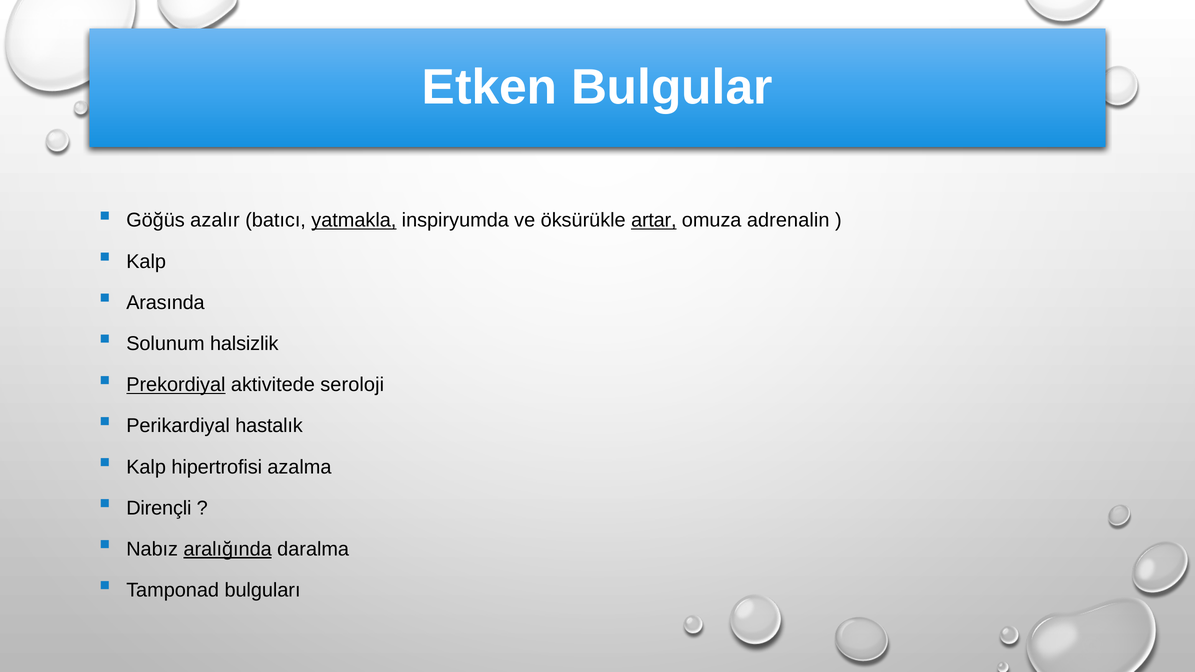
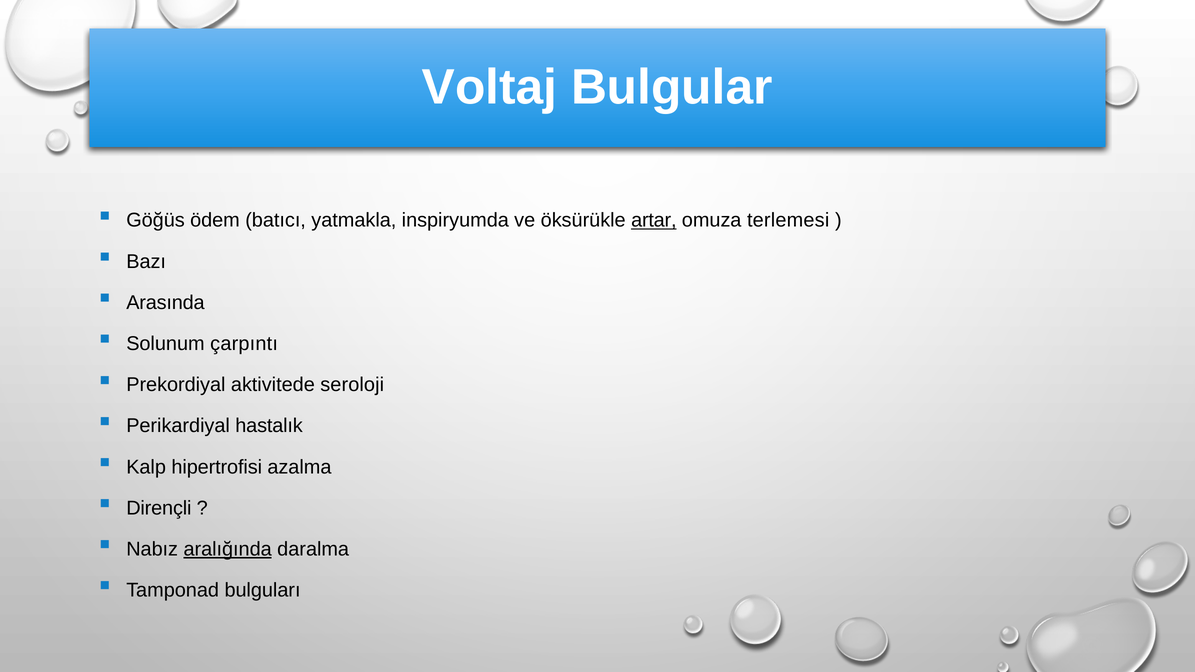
Etken: Etken -> Voltaj
azalır: azalır -> ödem
yatmakla underline: present -> none
adrenalin: adrenalin -> terlemesi
Kalp at (146, 262): Kalp -> Bazı
halsizlik: halsizlik -> çarpıntı
Prekordiyal underline: present -> none
